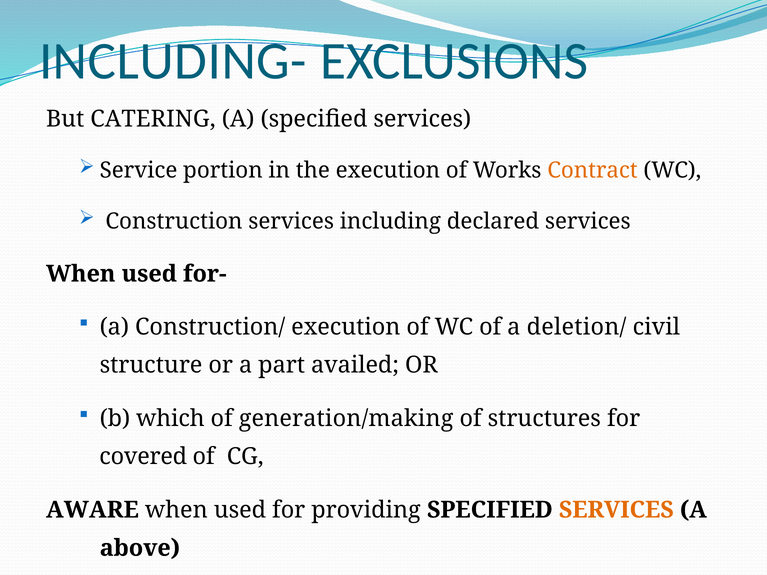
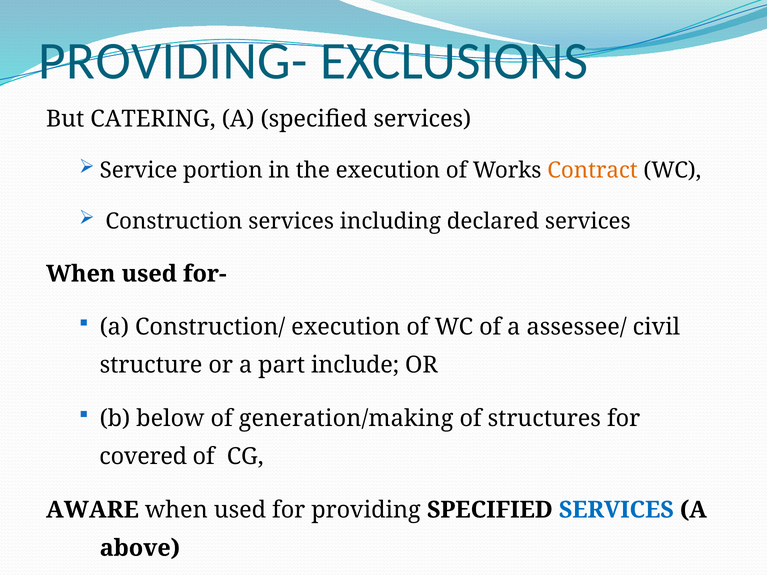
INCLUDING-: INCLUDING- -> PROVIDING-
deletion/: deletion/ -> assessee/
availed: availed -> include
which: which -> below
SERVICES at (616, 510) colour: orange -> blue
